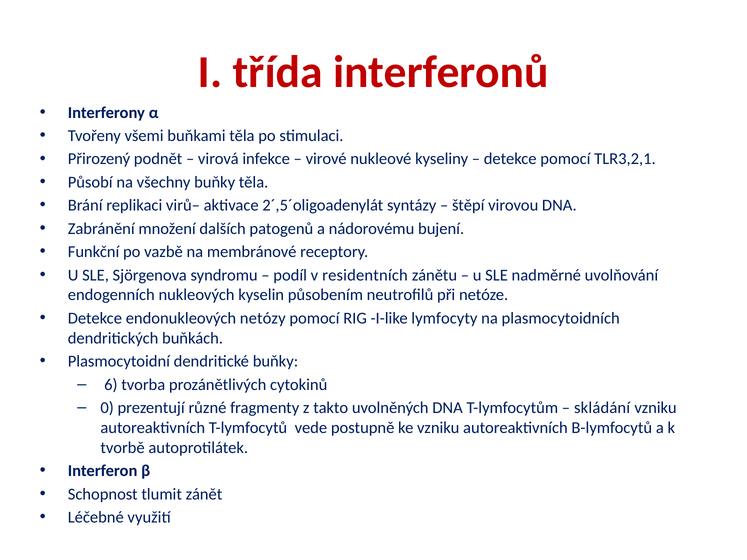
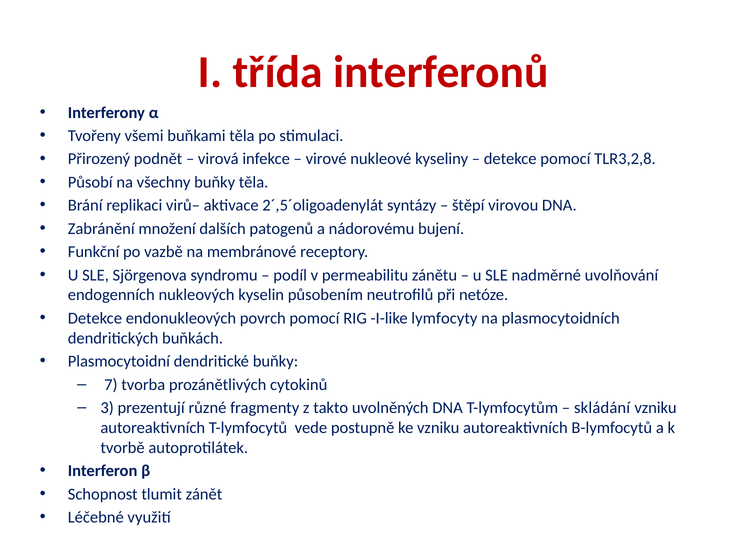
TLR3,2,1: TLR3,2,1 -> TLR3,2,8
residentních: residentních -> permeabilitu
netózy: netózy -> povrch
6: 6 -> 7
0: 0 -> 3
